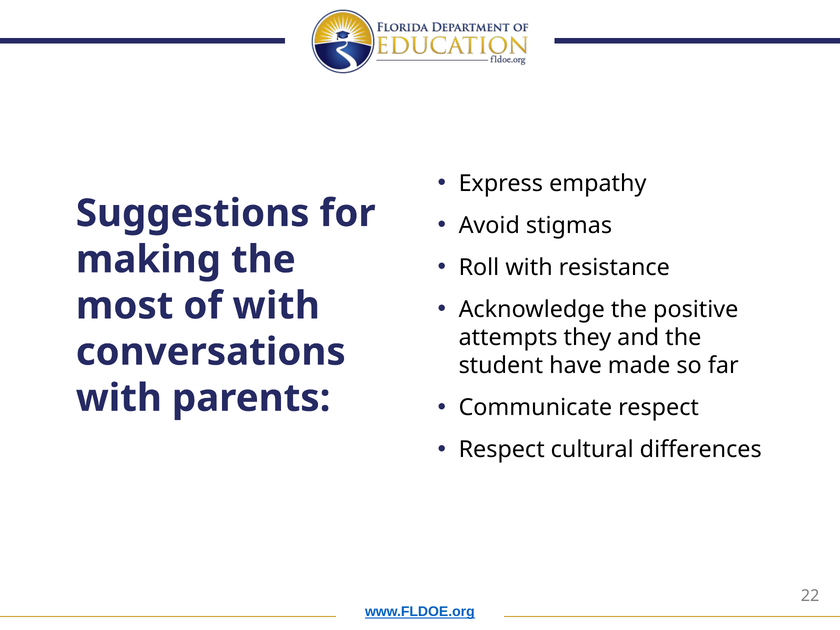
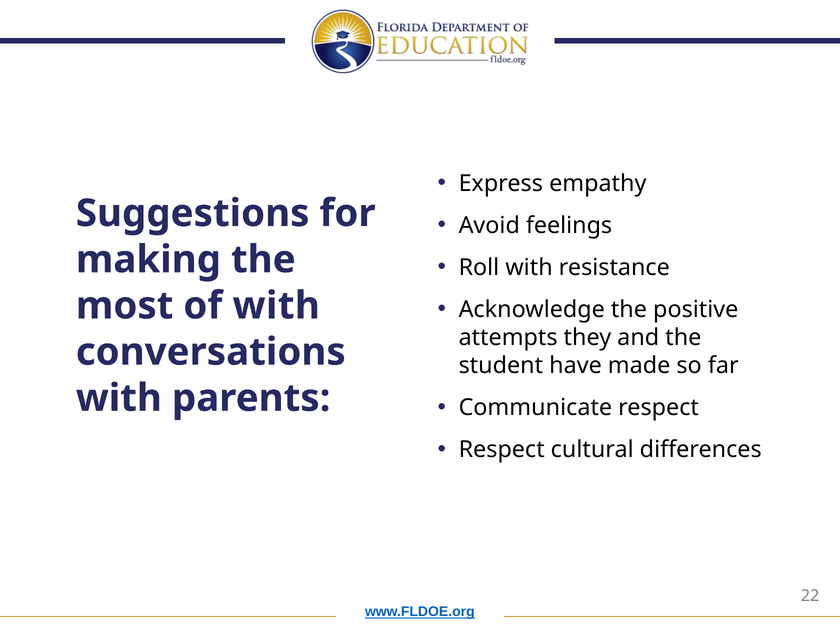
stigmas: stigmas -> feelings
